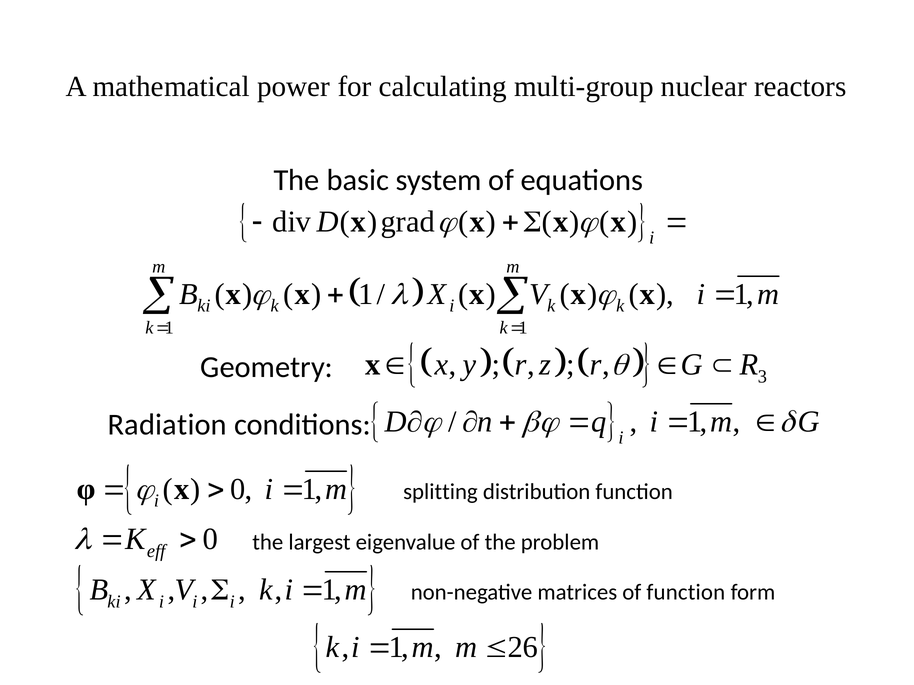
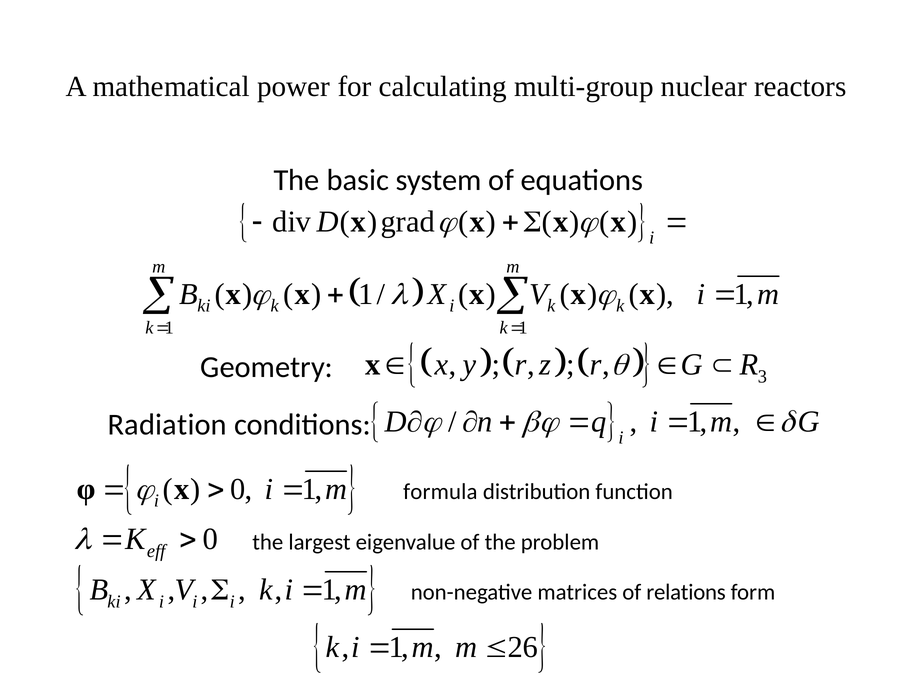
splitting: splitting -> formula
of function: function -> relations
